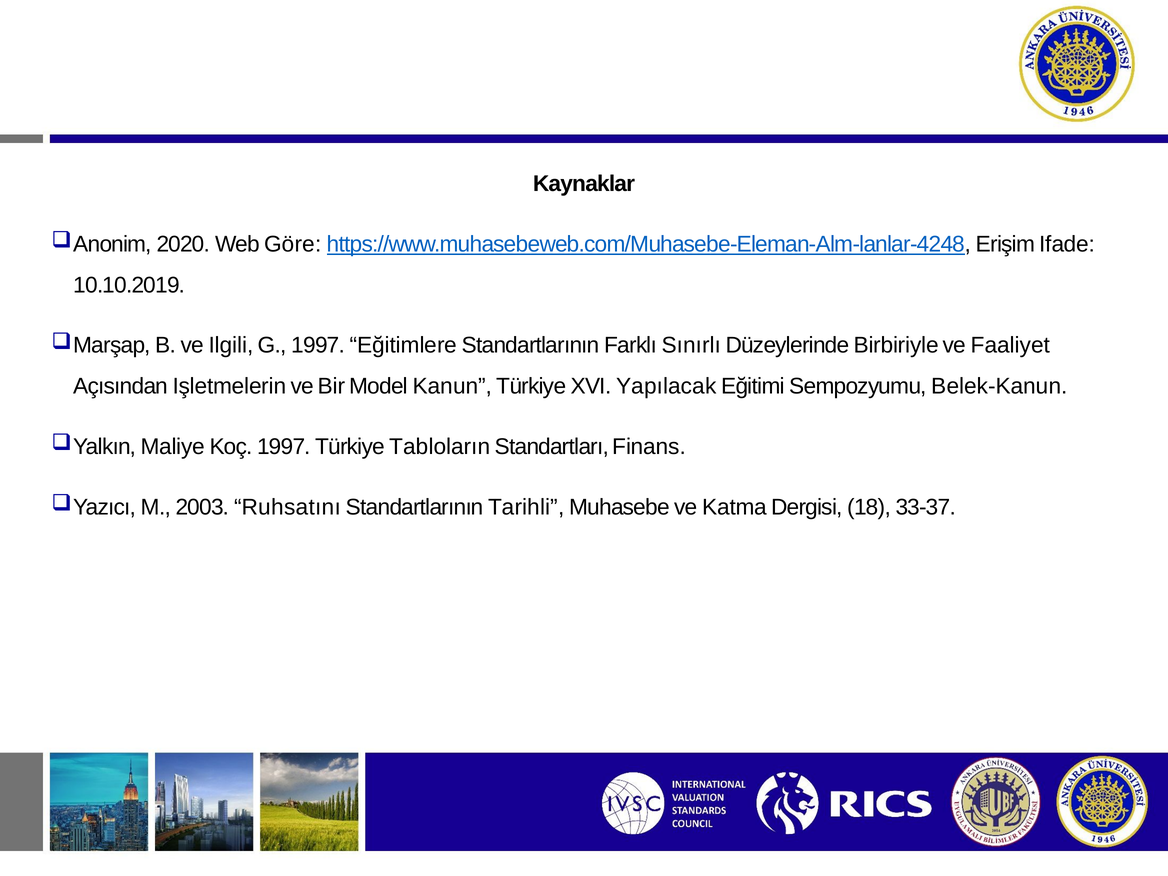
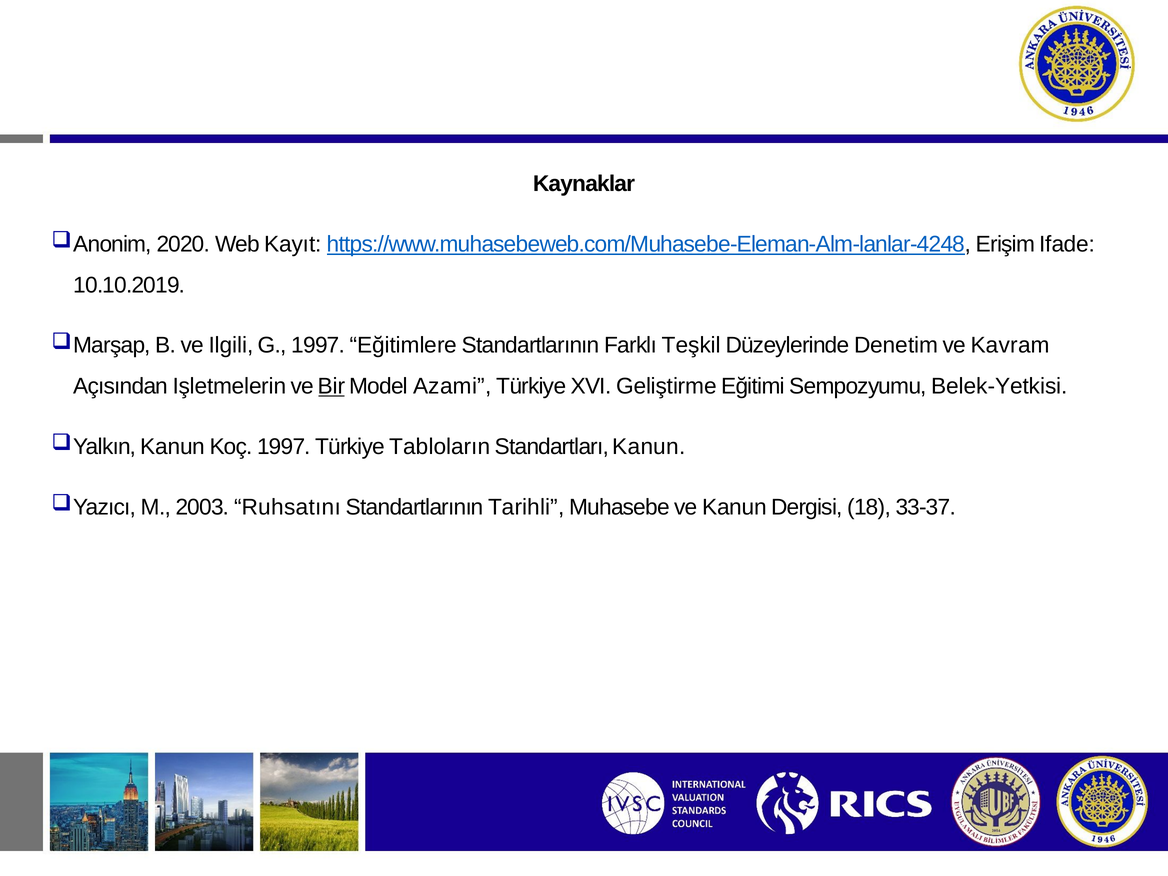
Göre: Göre -> Kayıt
Sınırlı: Sınırlı -> Teşkil
Birbiriyle: Birbiriyle -> Denetim
Faaliyet: Faaliyet -> Kavram
Bir underline: none -> present
Kanun: Kanun -> Azami
Yapılacak: Yapılacak -> Geliştirme
Belek-Kanun: Belek-Kanun -> Belek-Yetkisi
Maliye at (173, 447): Maliye -> Kanun
Standartları Finans: Finans -> Kanun
ve Katma: Katma -> Kanun
